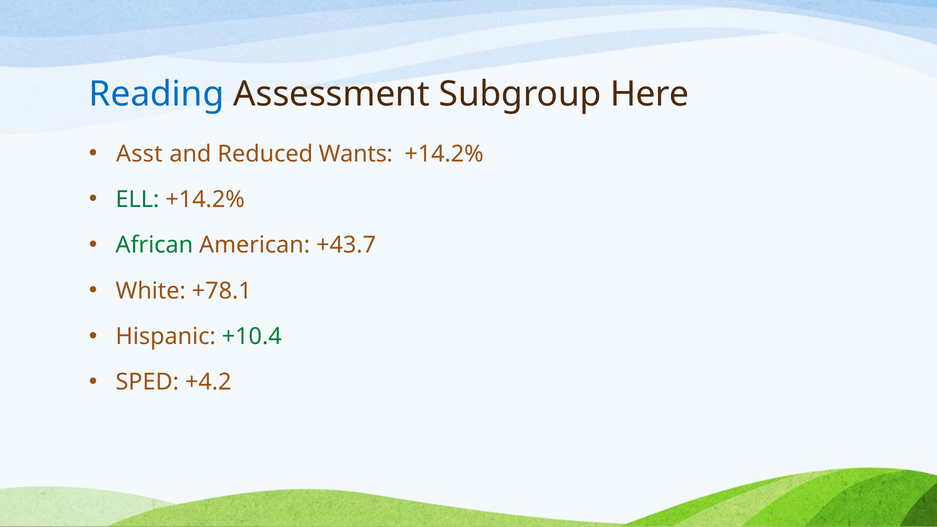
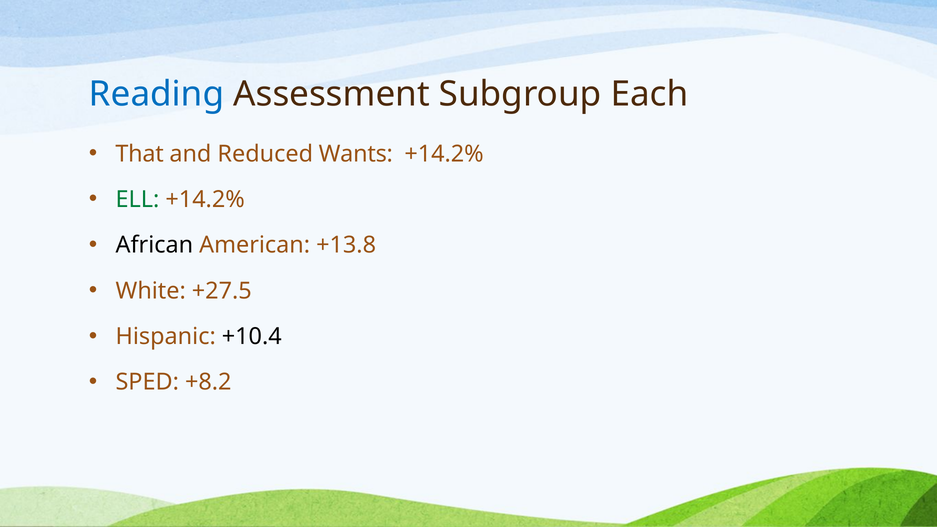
Here: Here -> Each
Asst: Asst -> That
African colour: green -> black
+43.7: +43.7 -> +13.8
+78.1: +78.1 -> +27.5
+10.4 colour: green -> black
+4.2: +4.2 -> +8.2
